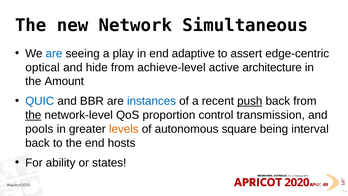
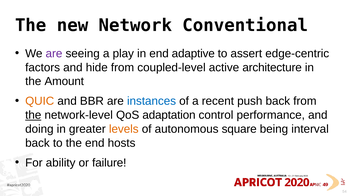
Simultaneous: Simultaneous -> Conventional
are at (54, 53) colour: blue -> purple
optical: optical -> factors
achieve-level: achieve-level -> coupled-level
QUIC colour: blue -> orange
push underline: present -> none
proportion: proportion -> adaptation
transmission: transmission -> performance
pools: pools -> doing
states: states -> failure
